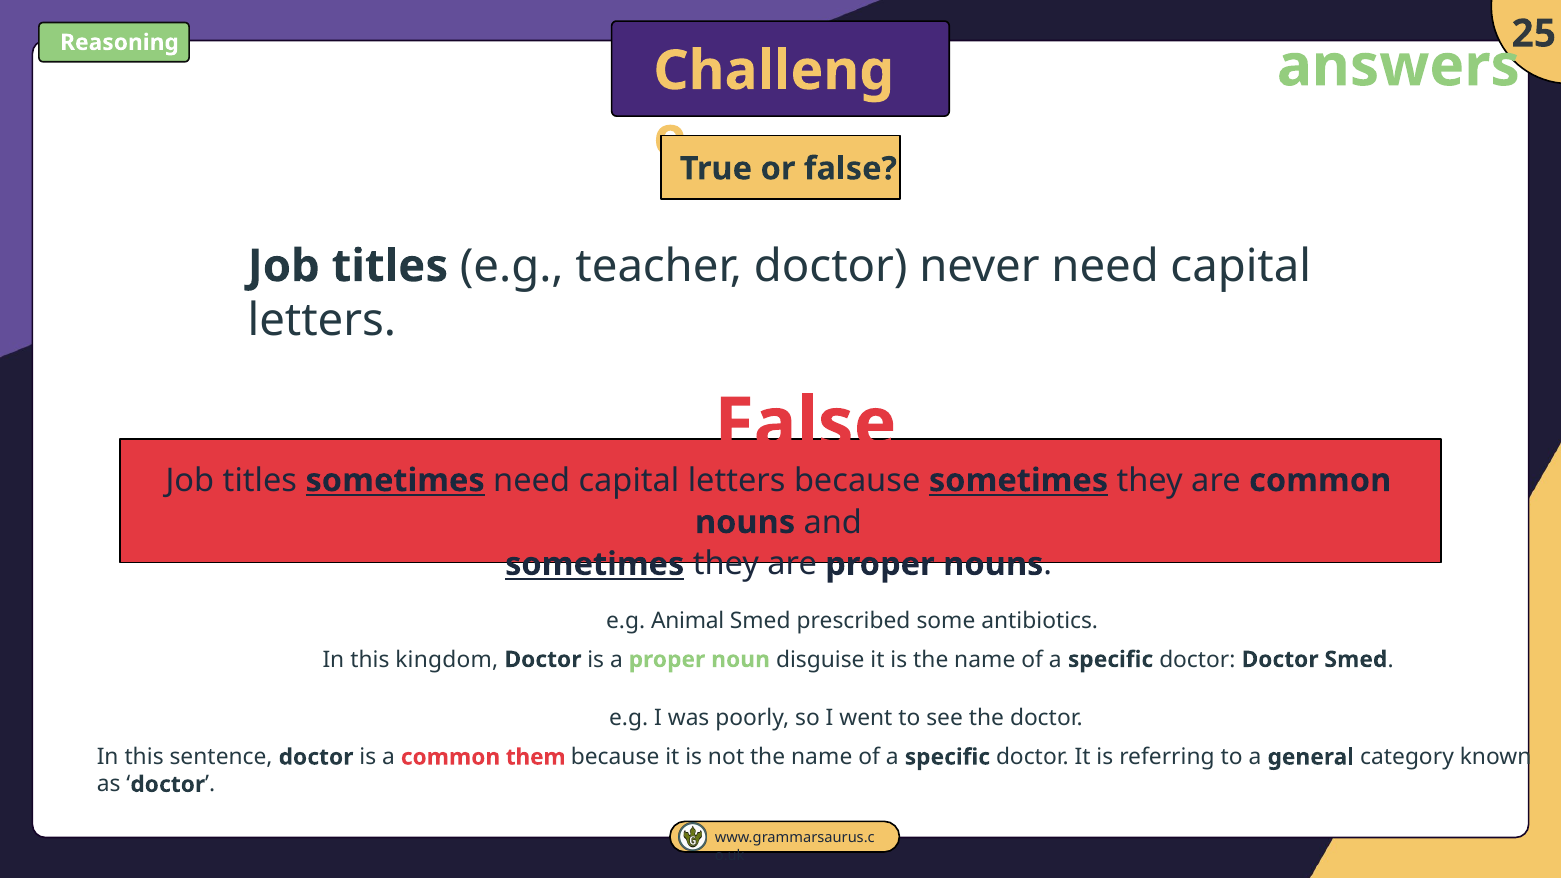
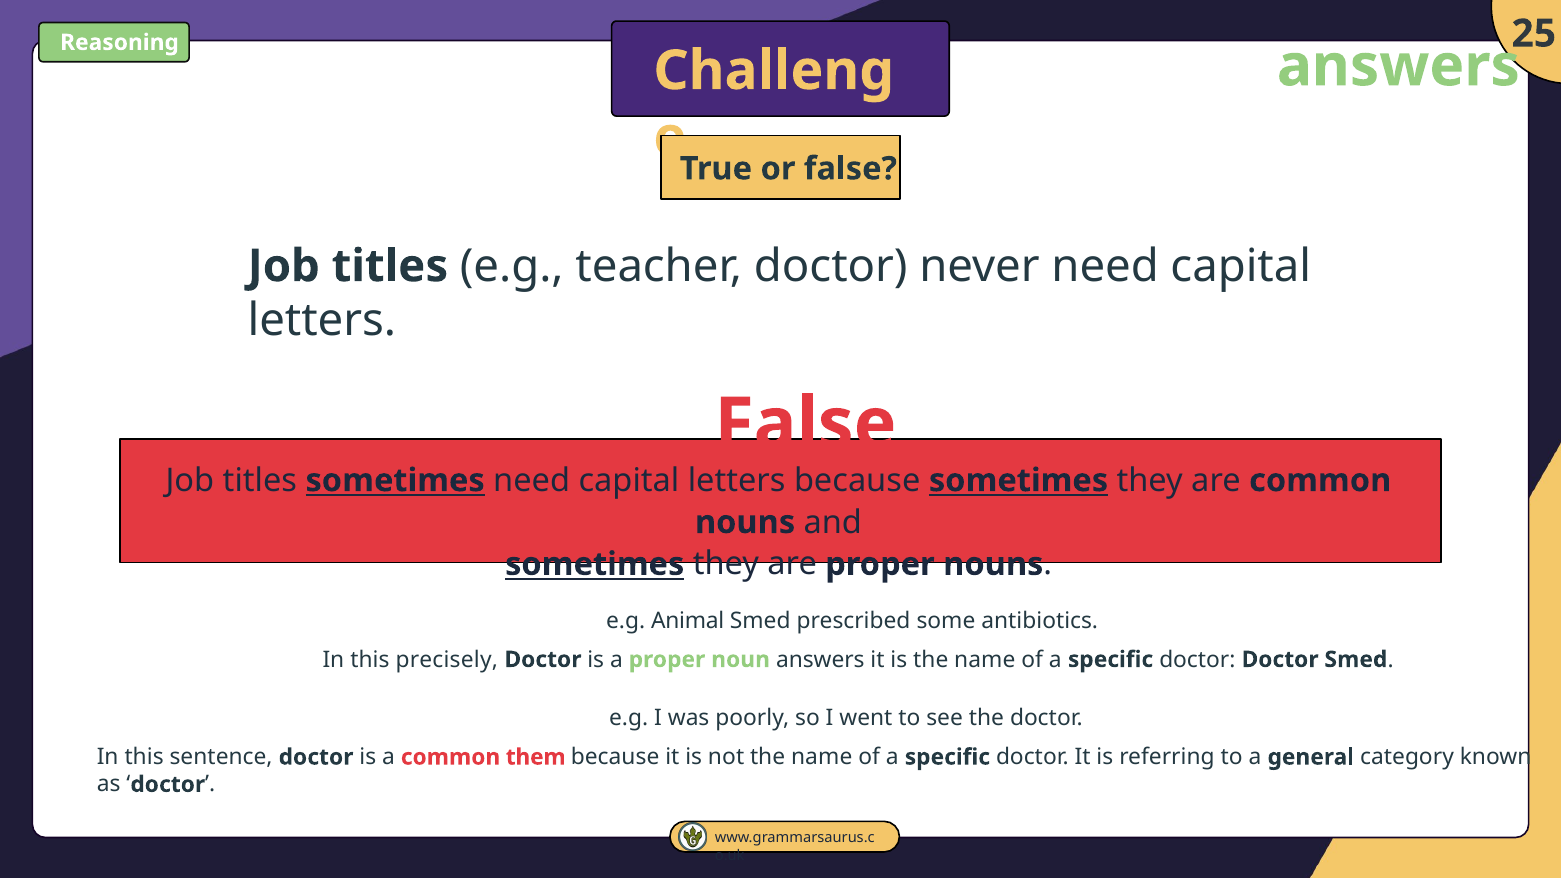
kingdom: kingdom -> precisely
noun disguise: disguise -> answers
